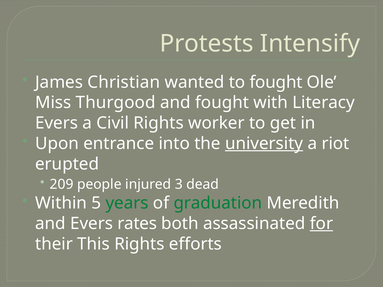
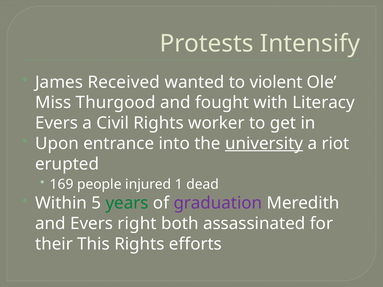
Christian: Christian -> Received
to fought: fought -> violent
209: 209 -> 169
3: 3 -> 1
graduation colour: green -> purple
rates: rates -> right
for underline: present -> none
